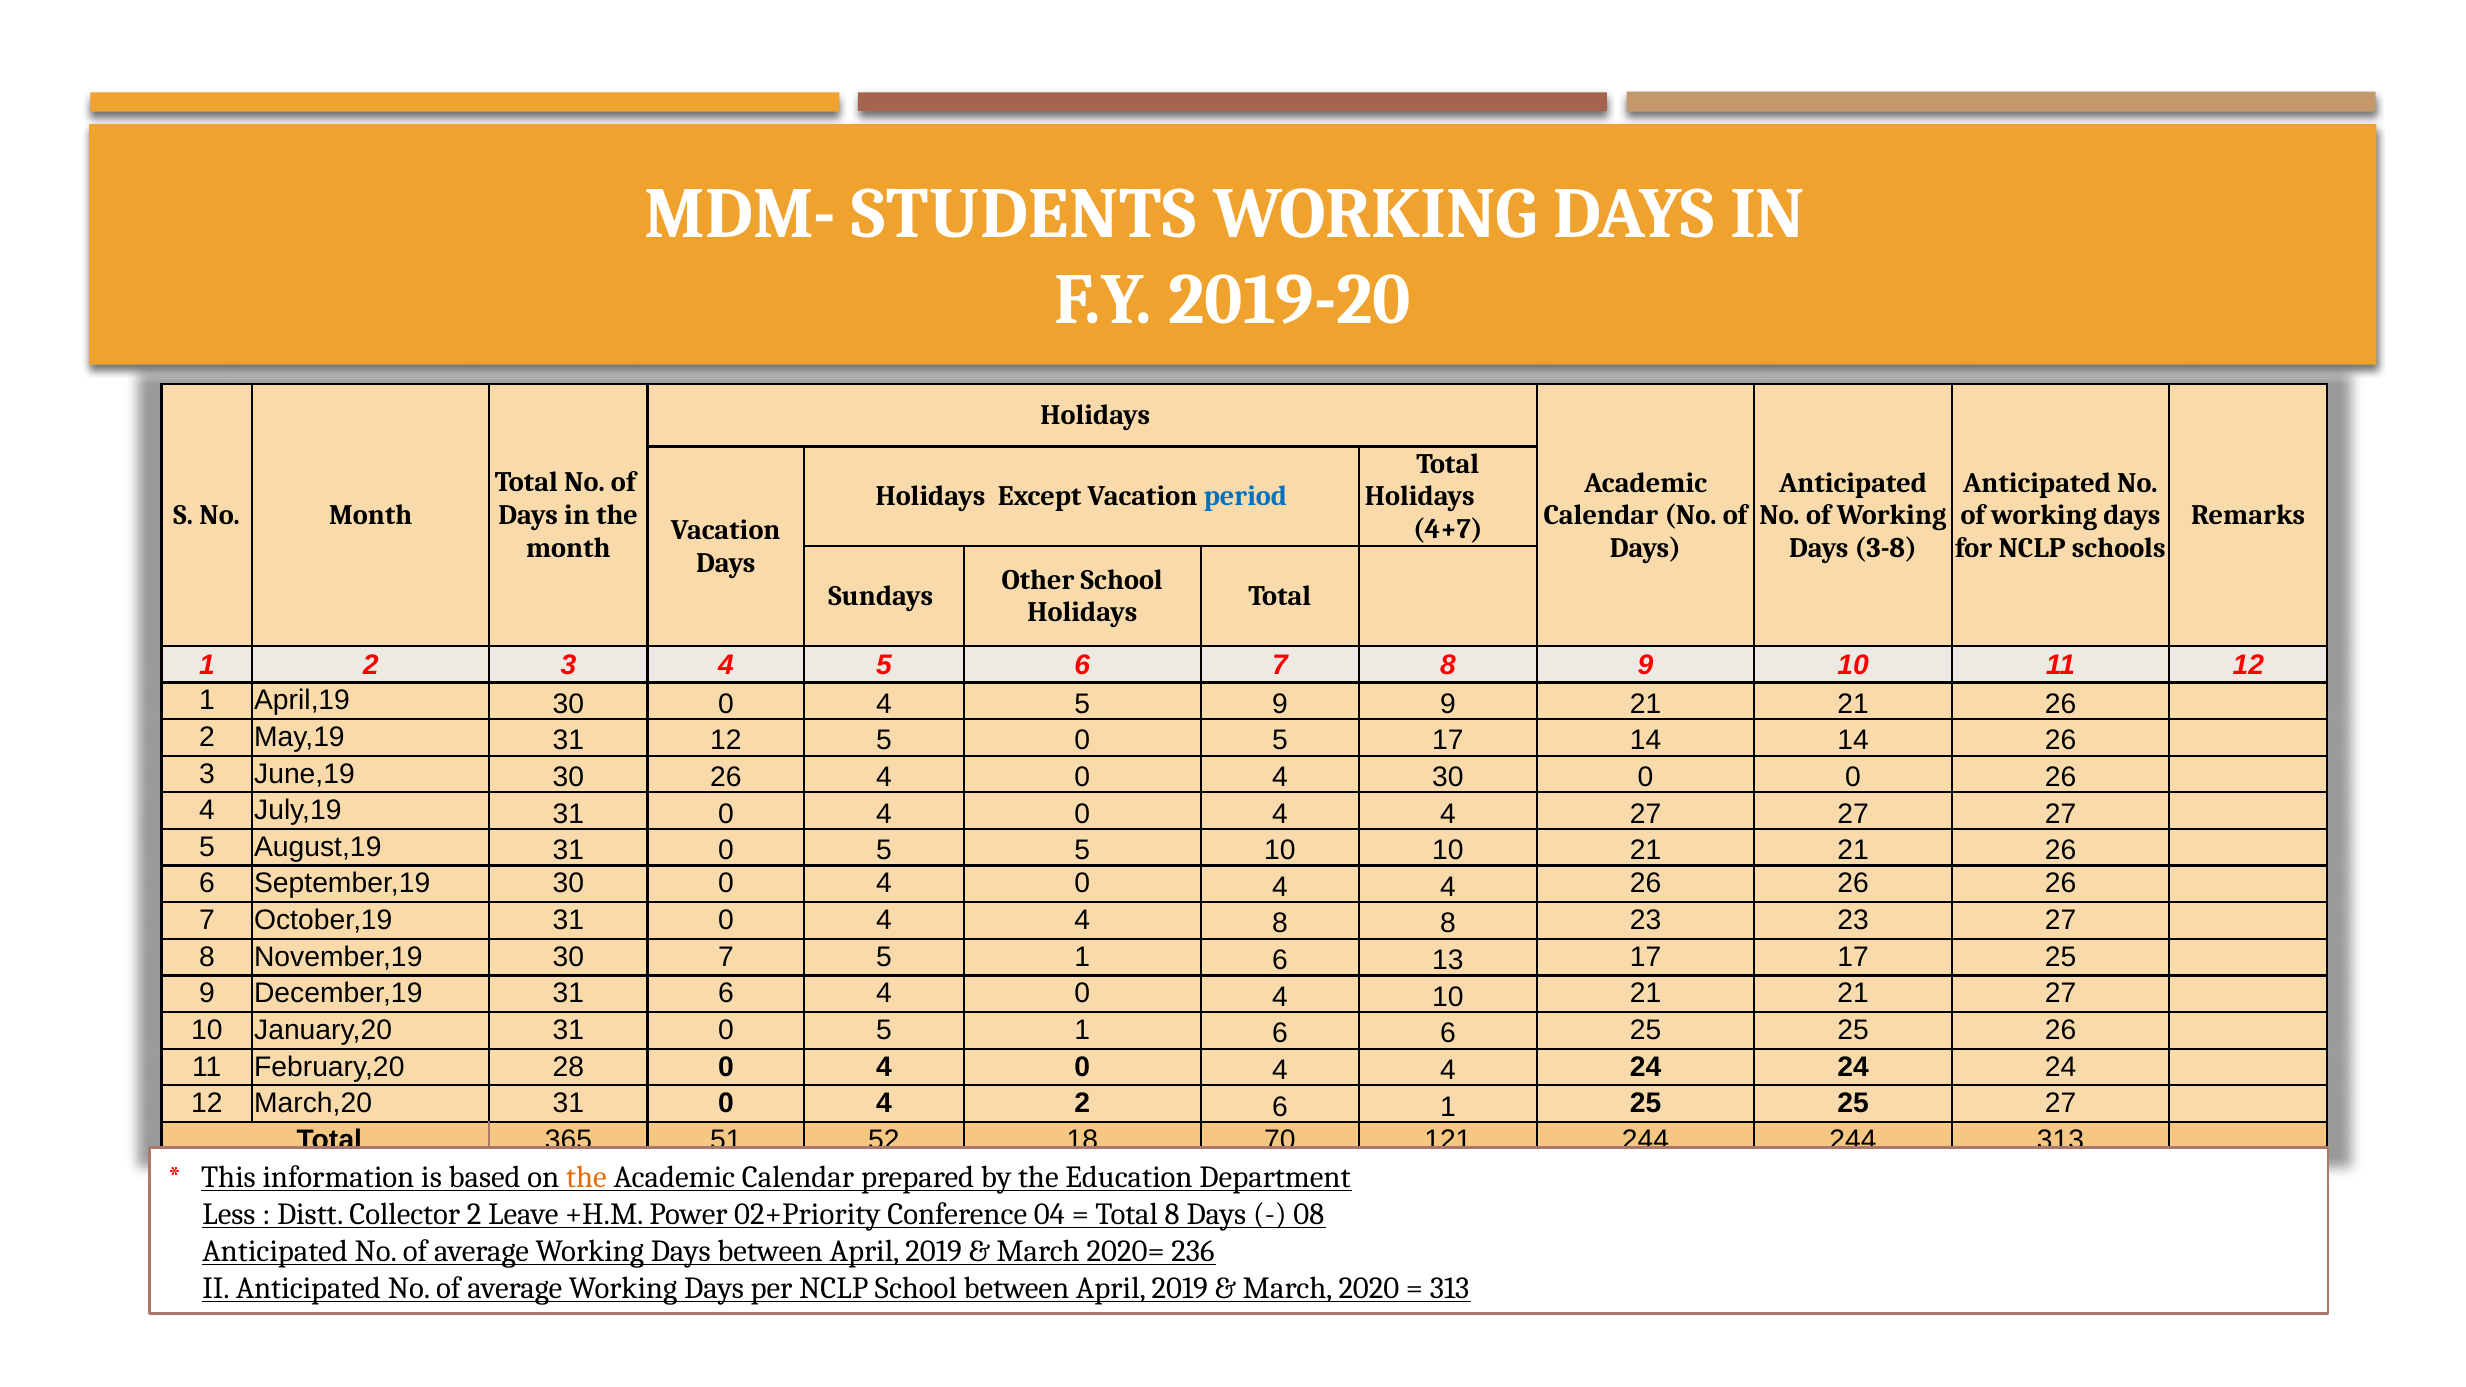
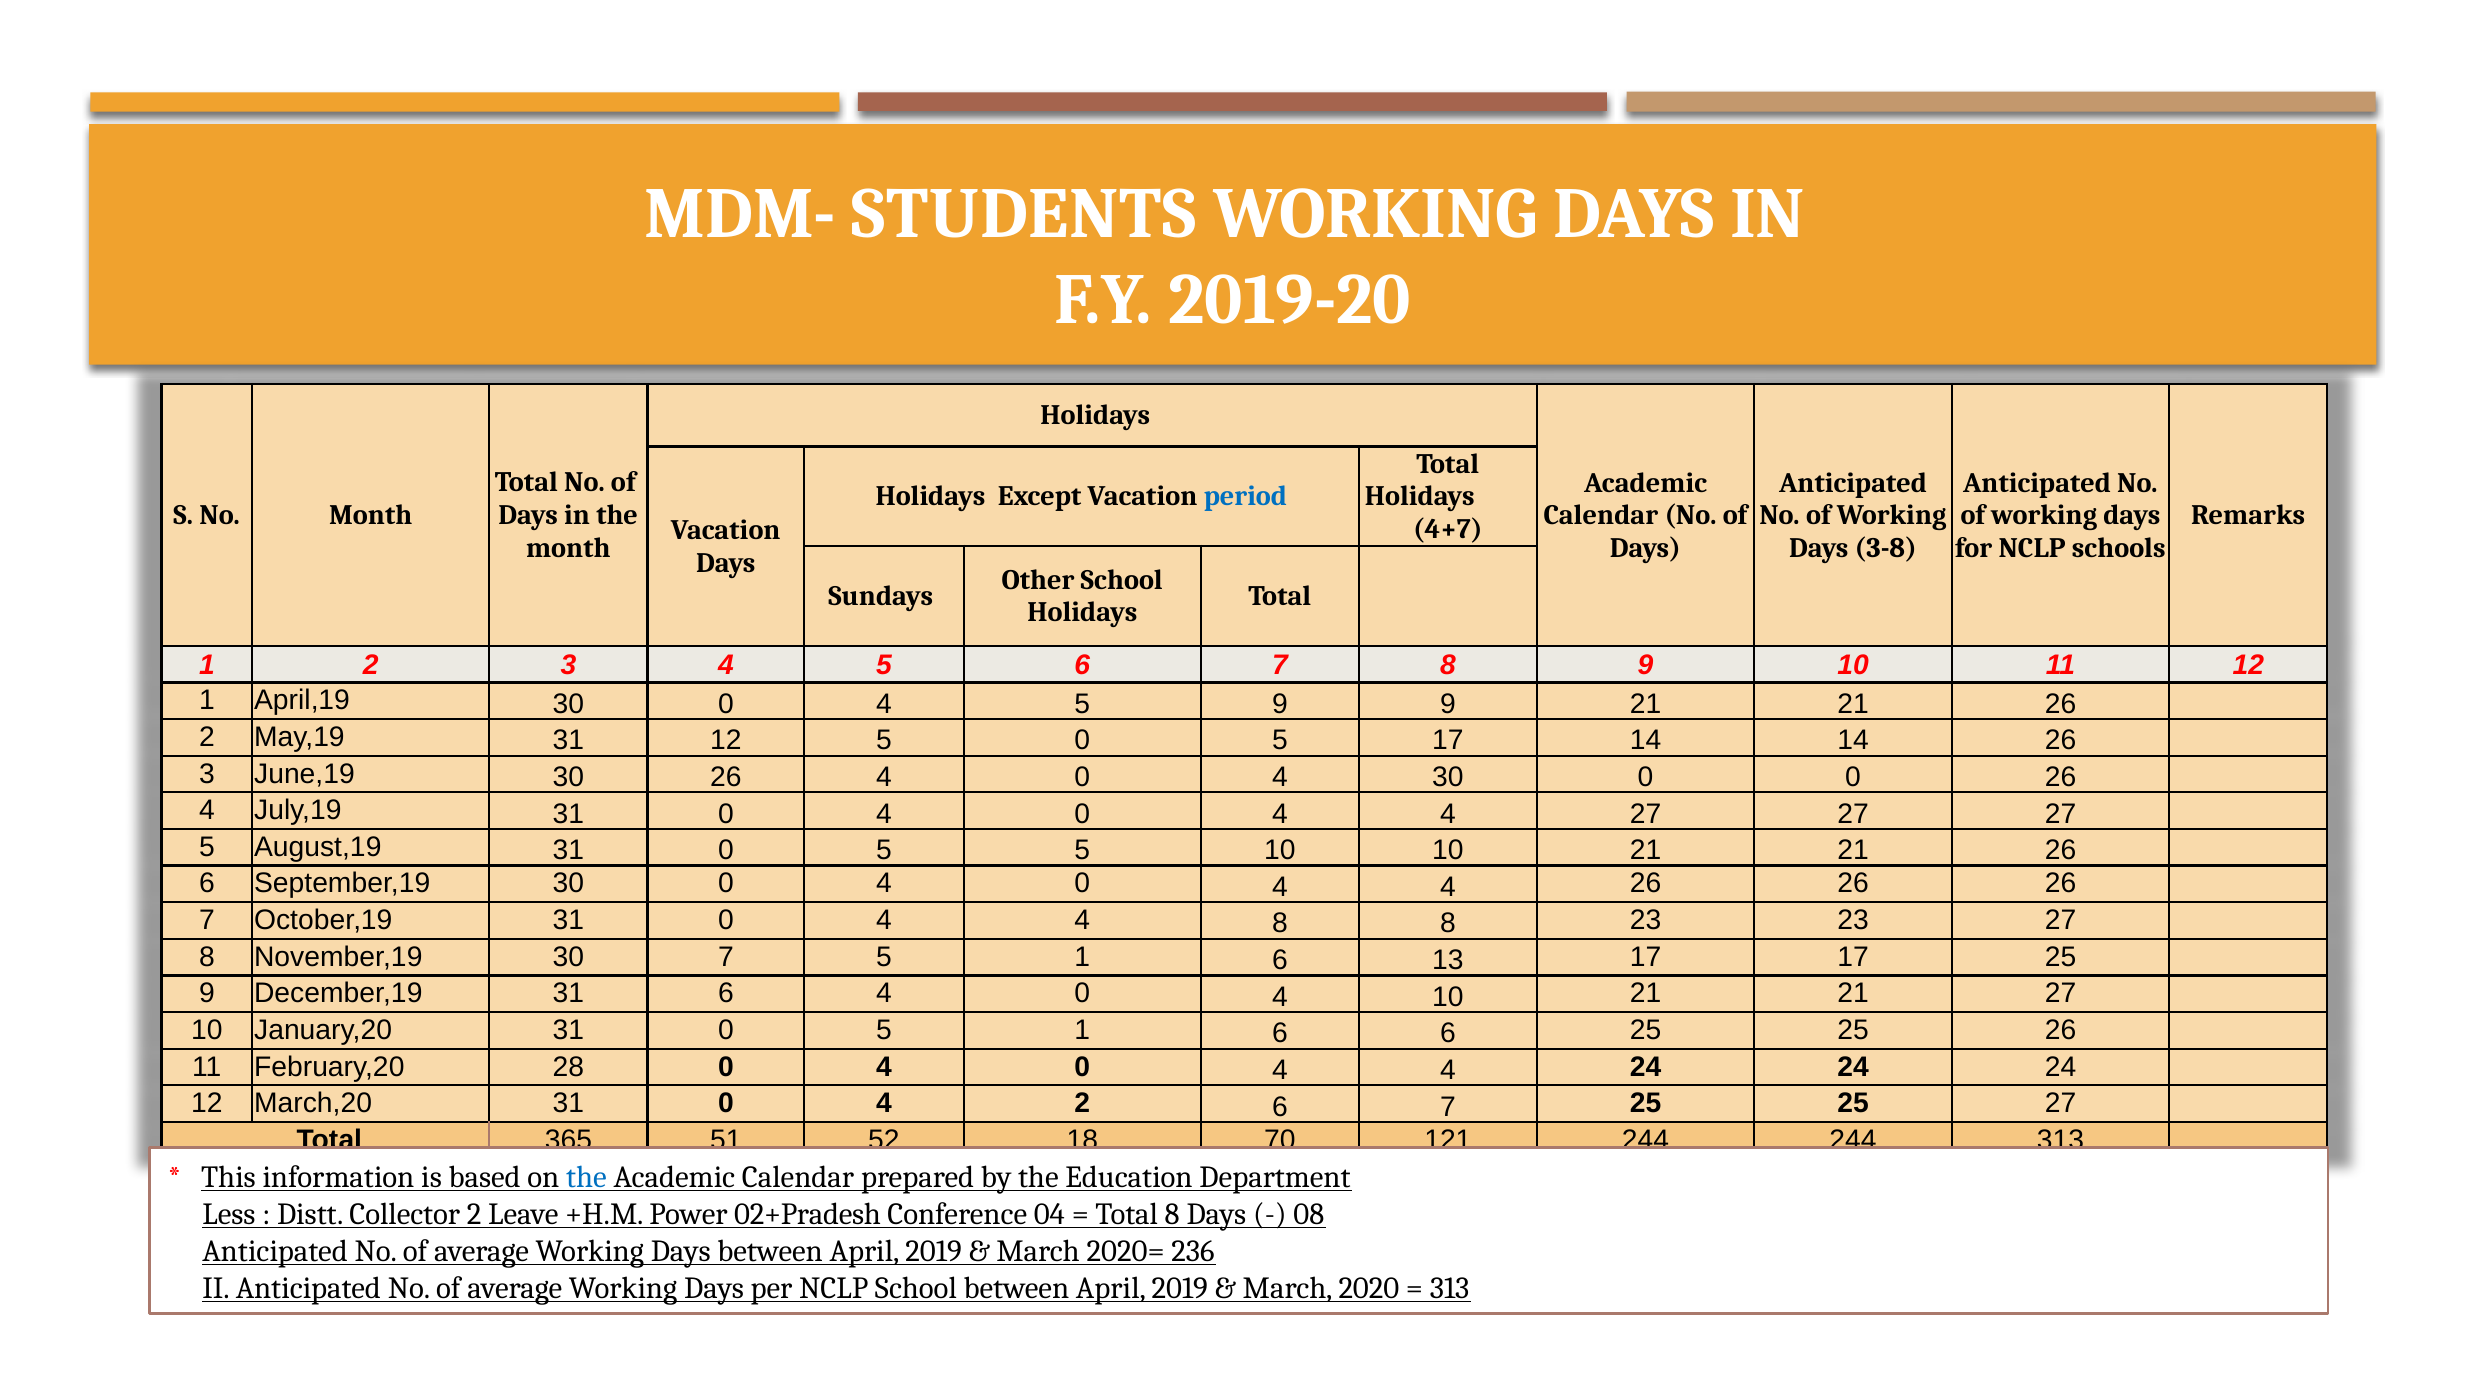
2 6 1: 1 -> 7
the at (587, 1178) colour: orange -> blue
02+Priority: 02+Priority -> 02+Pradesh
